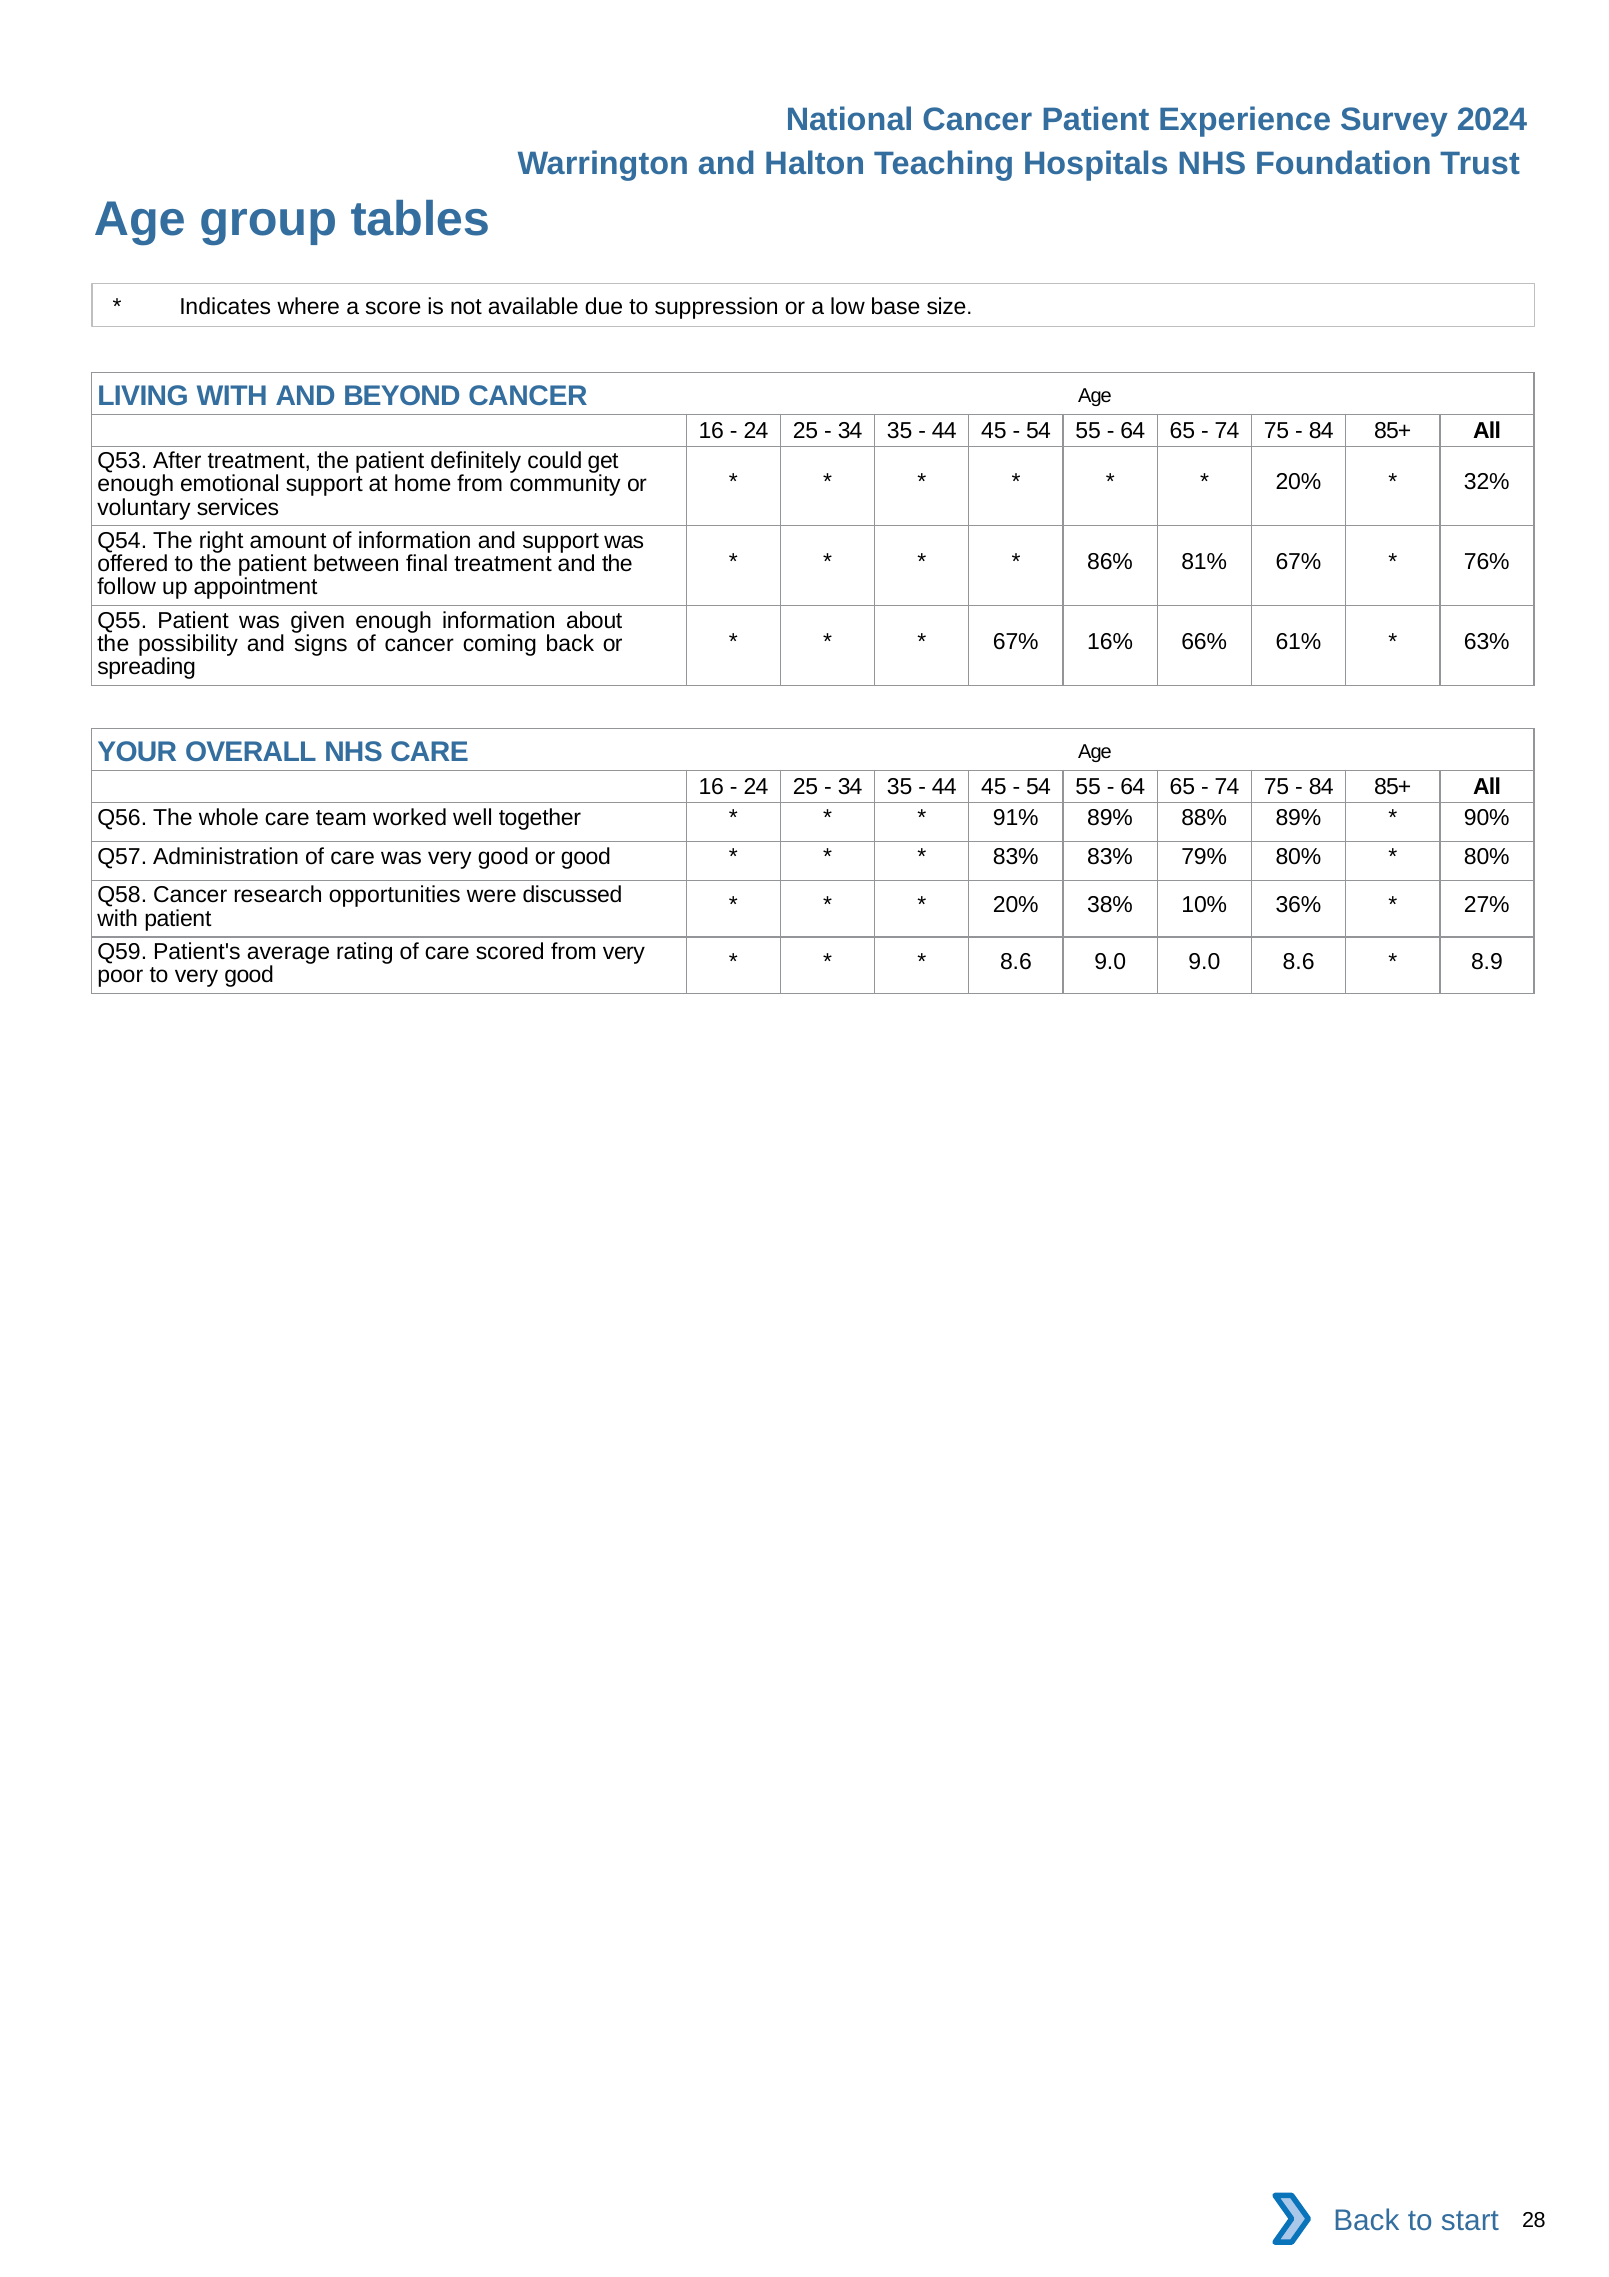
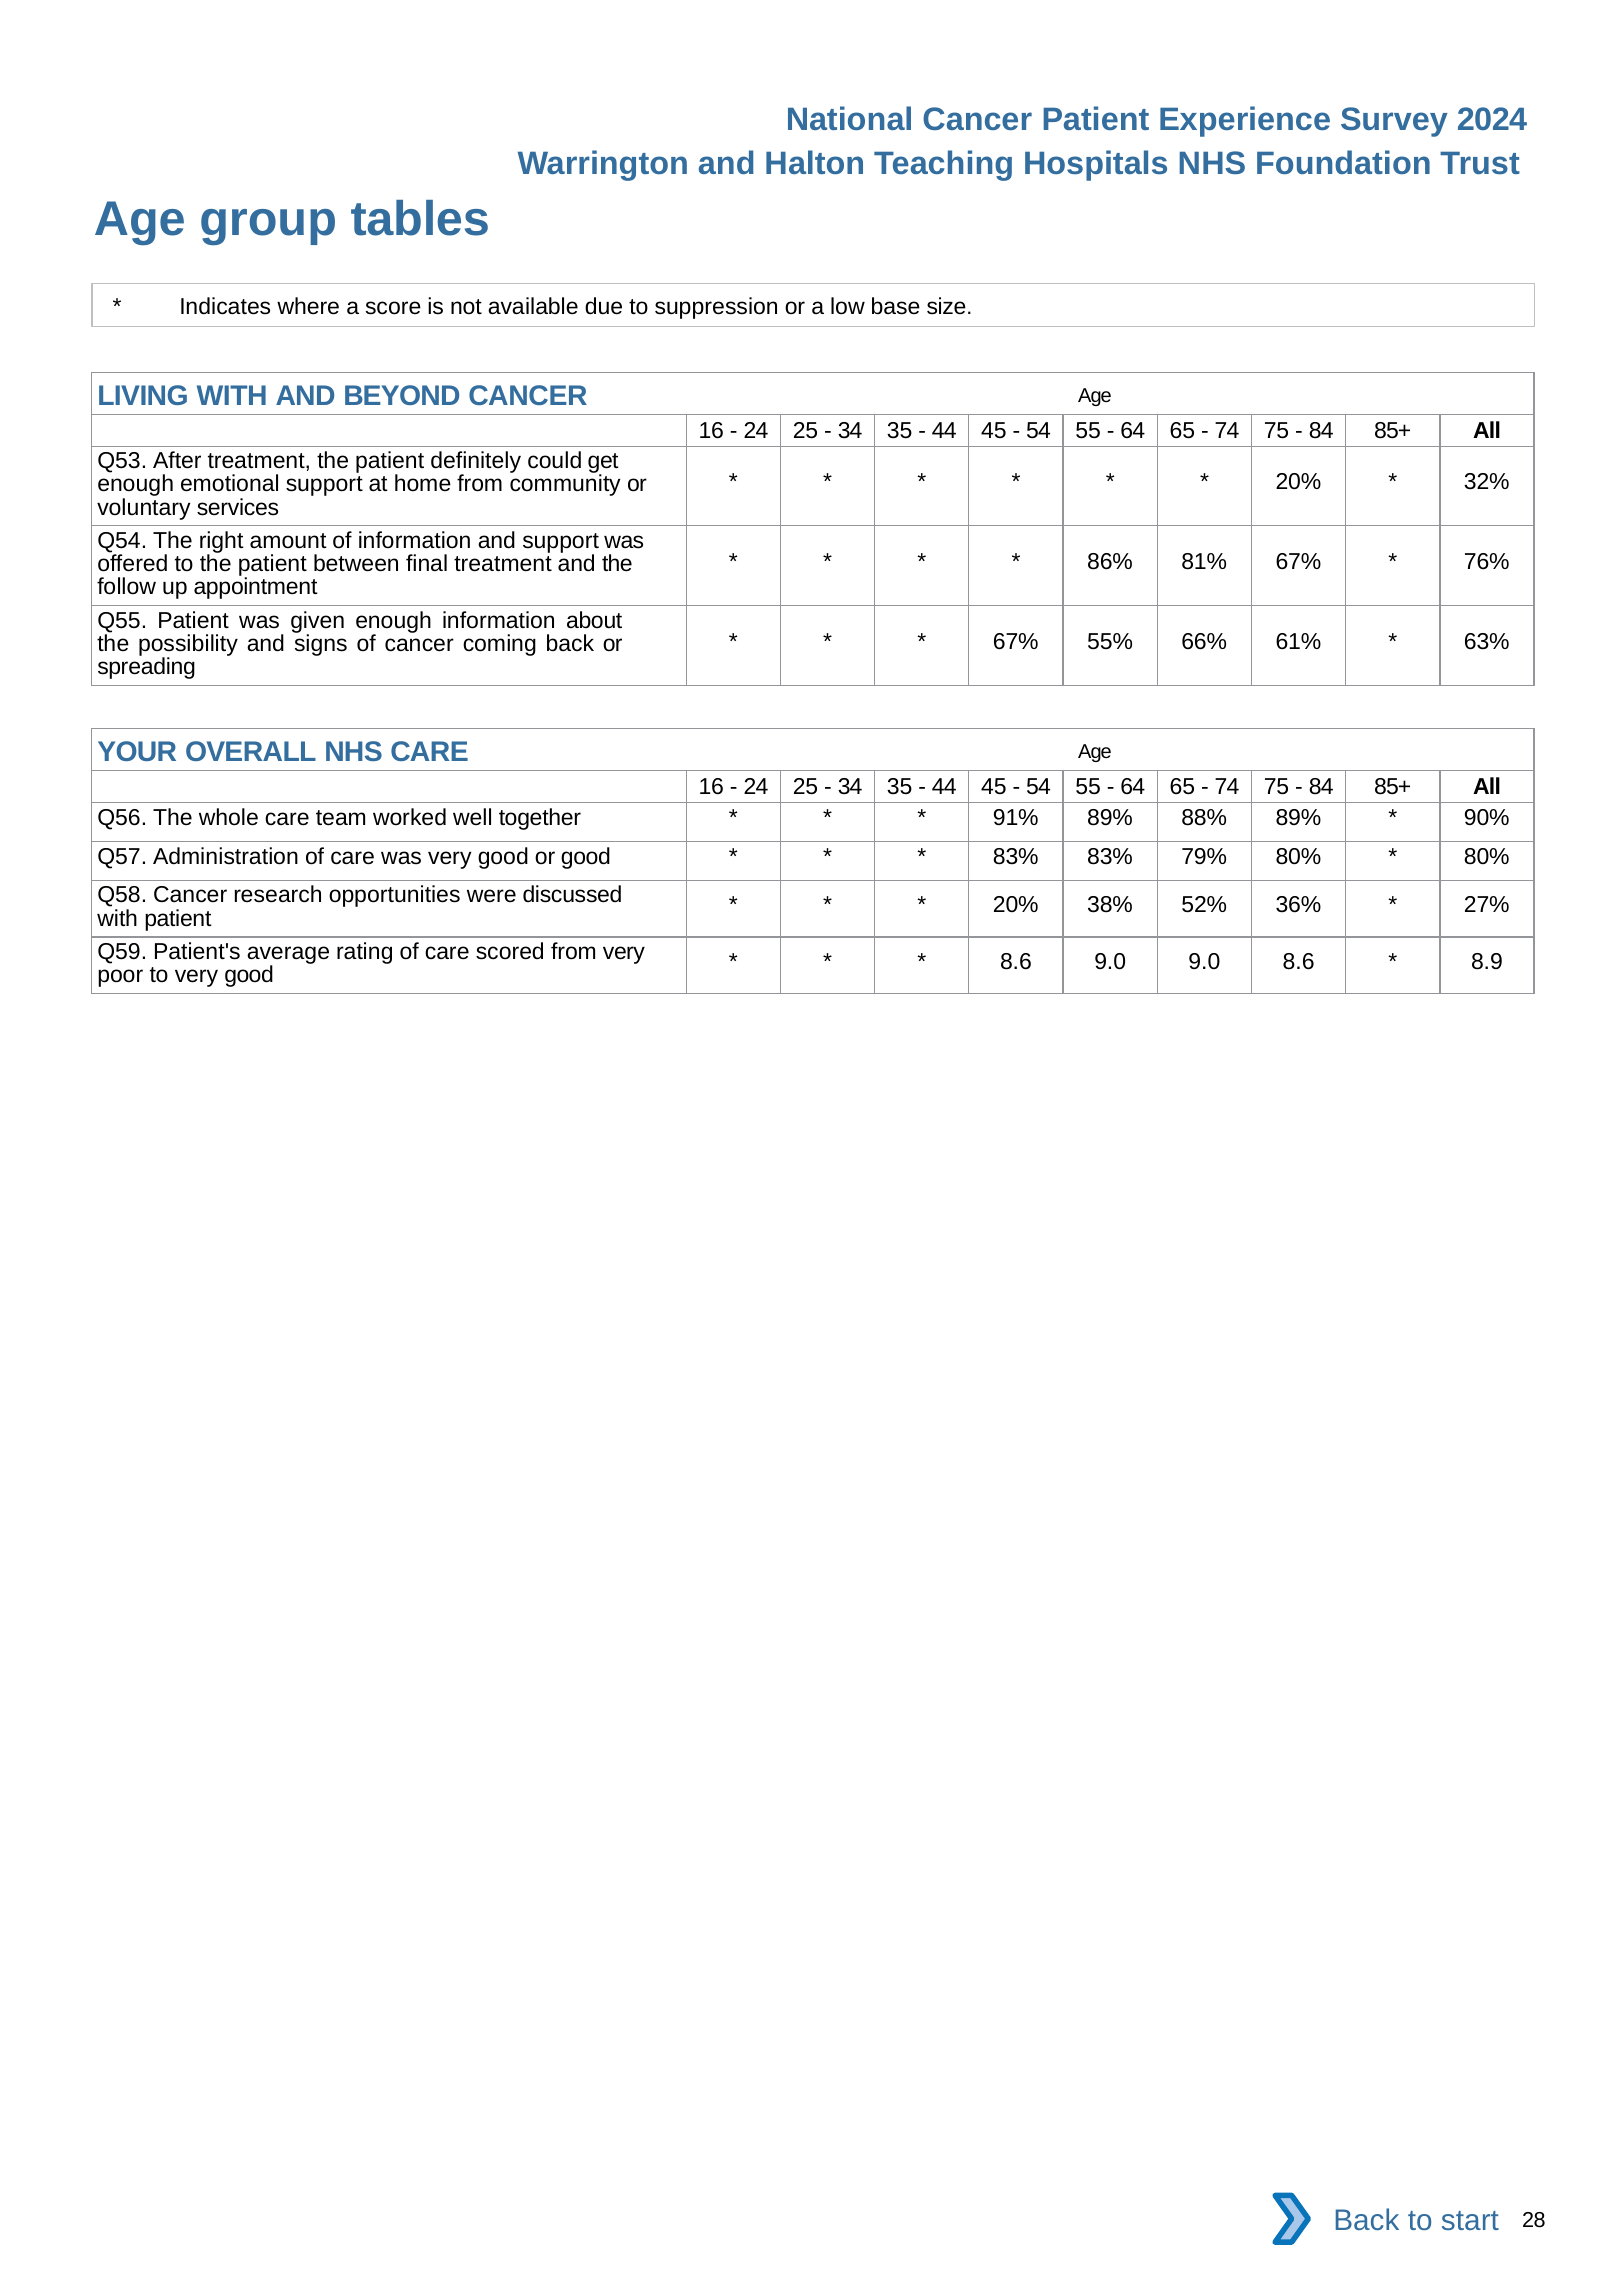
16%: 16% -> 55%
10%: 10% -> 52%
